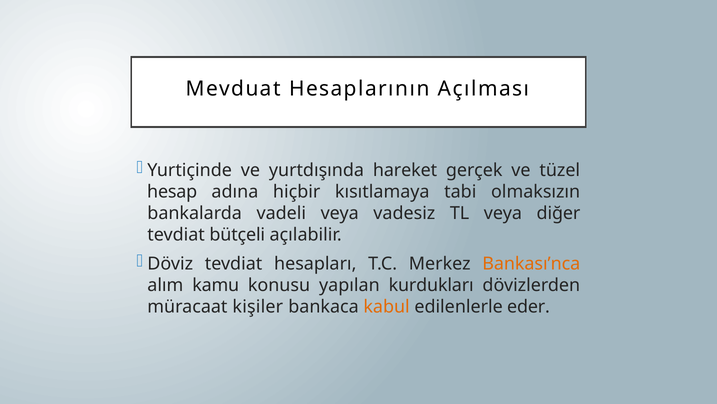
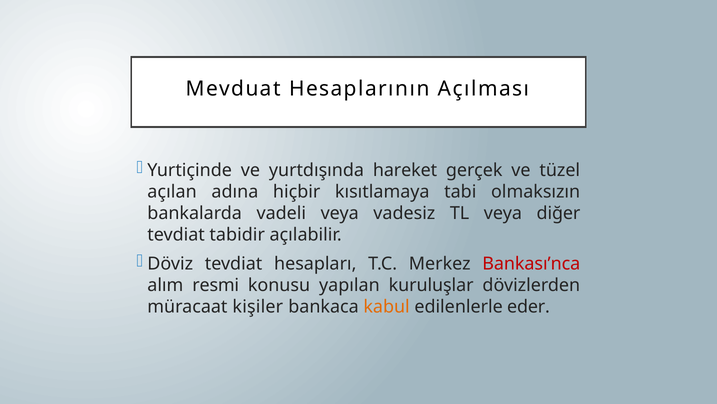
hesap: hesap -> açılan
bütçeli: bütçeli -> tabidir
Bankası’nca colour: orange -> red
kamu: kamu -> resmi
kurdukları: kurdukları -> kuruluşlar
